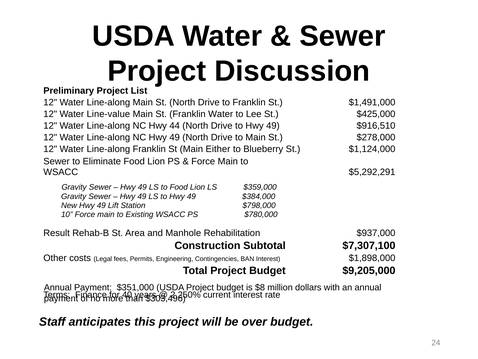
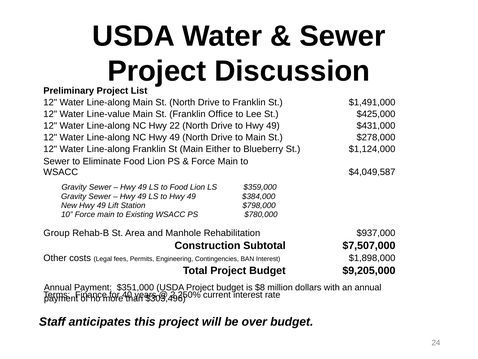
Franklin Water: Water -> Office
44: 44 -> 22
$916,510: $916,510 -> $431,000
$5,292,291: $5,292,291 -> $4,049,587
Result: Result -> Group
$7,307,100: $7,307,100 -> $7,507,000
